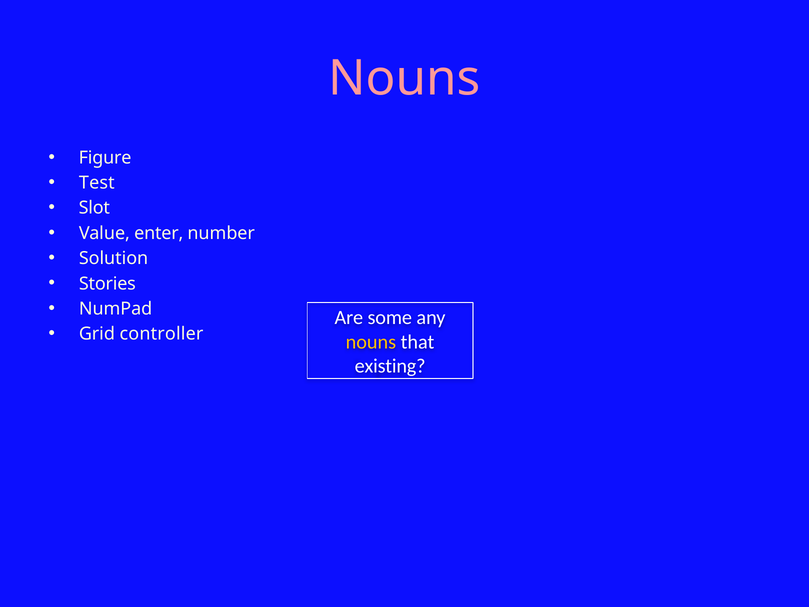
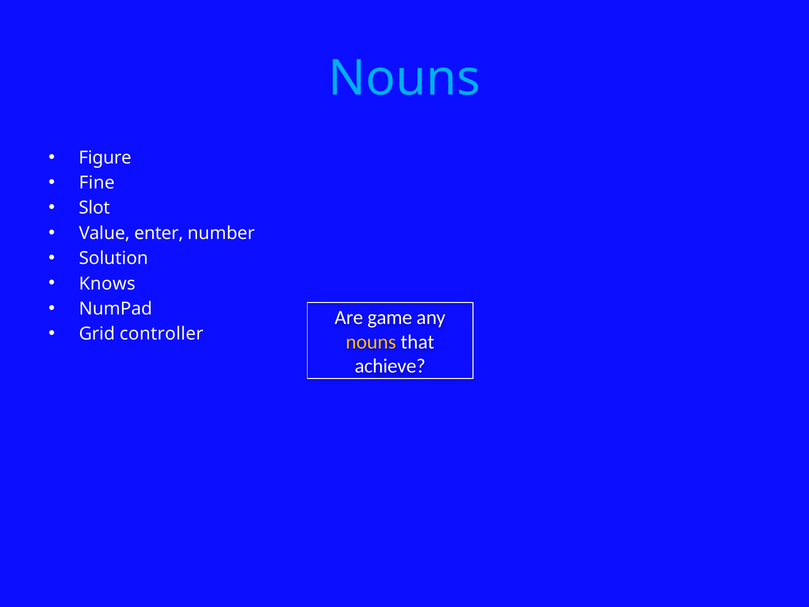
Nouns at (404, 78) colour: pink -> light blue
Test: Test -> Fine
Stories: Stories -> Knows
some: some -> game
existing: existing -> achieve
